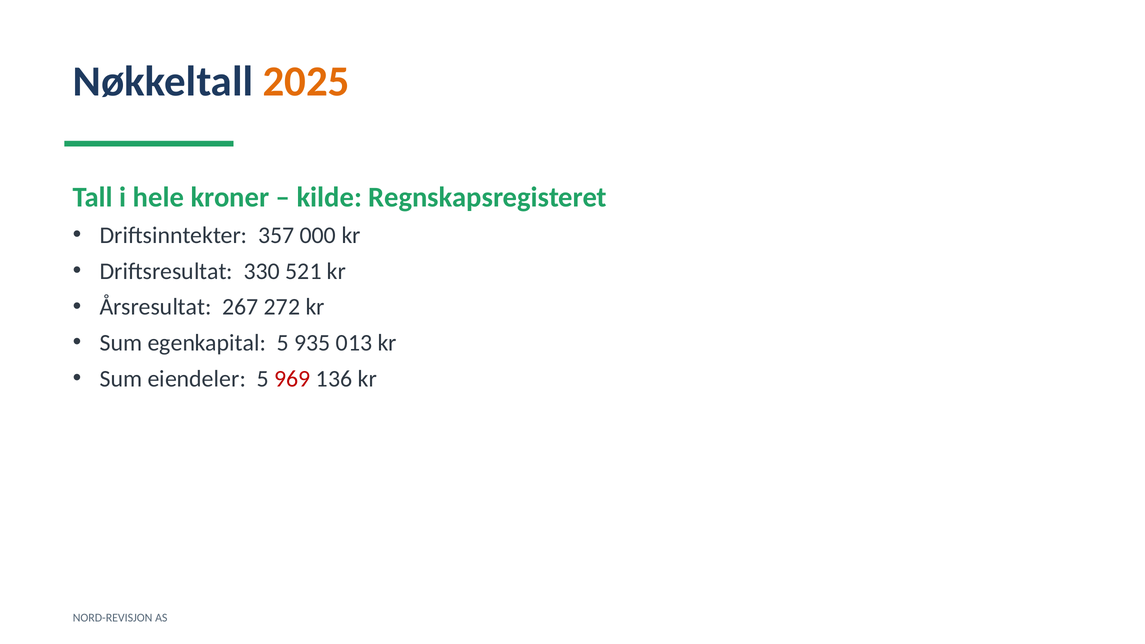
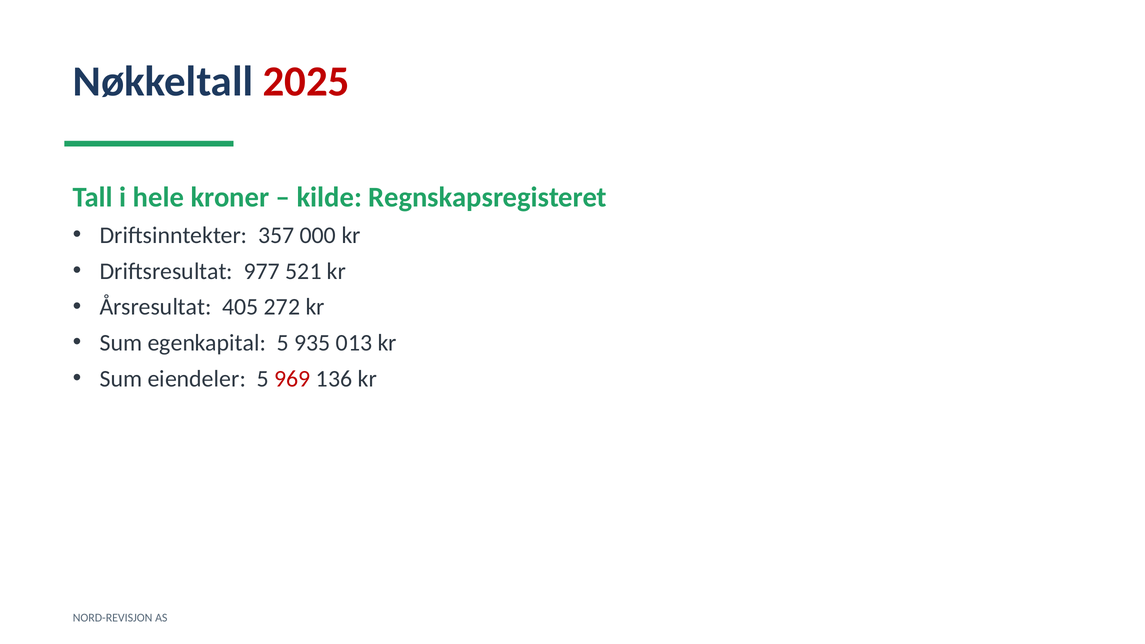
2025 colour: orange -> red
330: 330 -> 977
267: 267 -> 405
